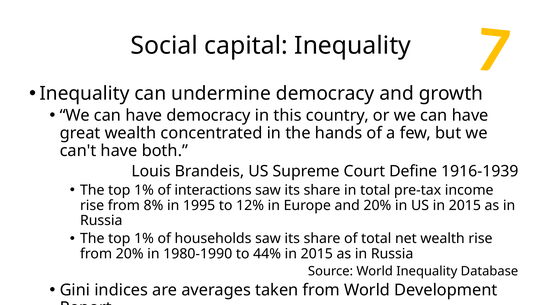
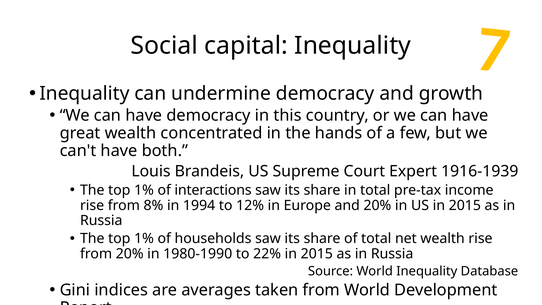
Define: Define -> Expert
1995: 1995 -> 1994
44%: 44% -> 22%
